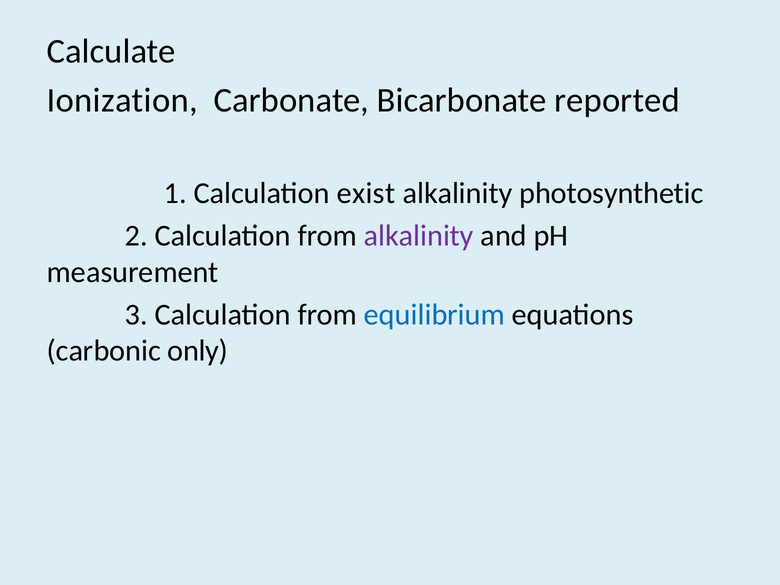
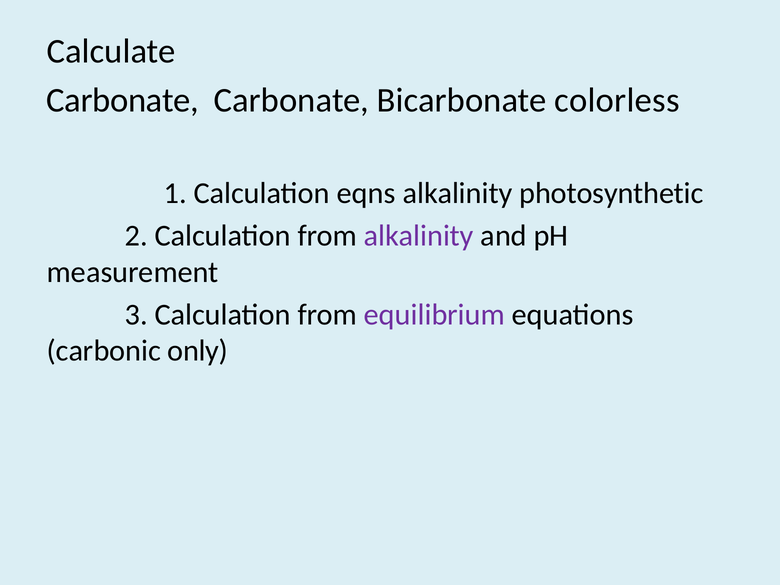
Ionization at (122, 100): Ionization -> Carbonate
reported: reported -> colorless
exist: exist -> eqns
equilibrium colour: blue -> purple
